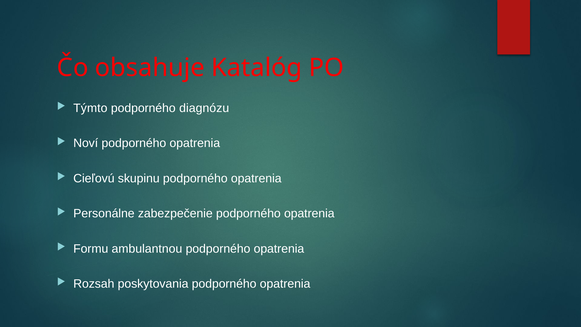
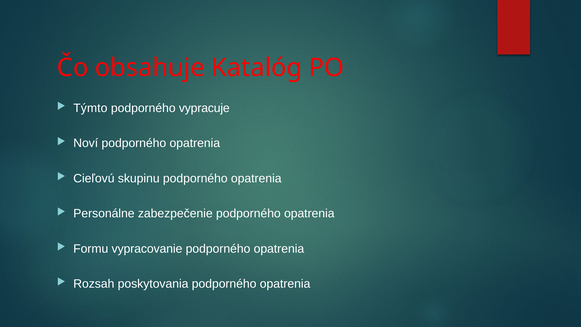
diagnózu: diagnózu -> vypracuje
ambulantnou: ambulantnou -> vypracovanie
